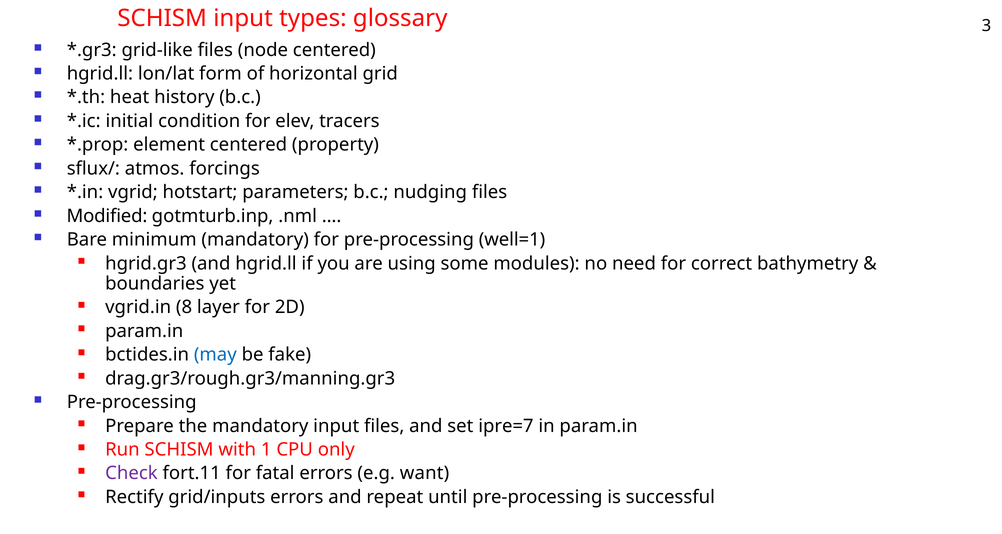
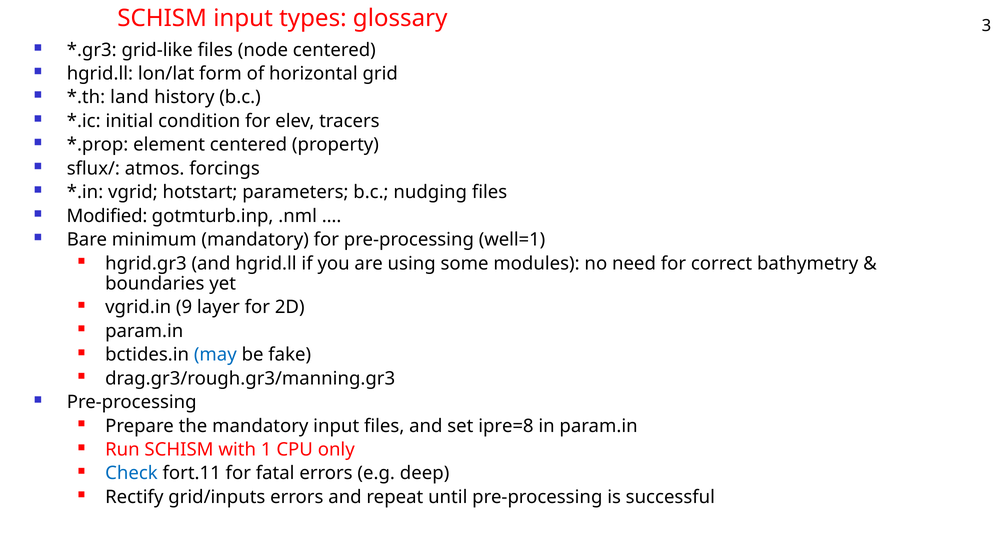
heat: heat -> land
8: 8 -> 9
ipre=7: ipre=7 -> ipre=8
Check colour: purple -> blue
want: want -> deep
